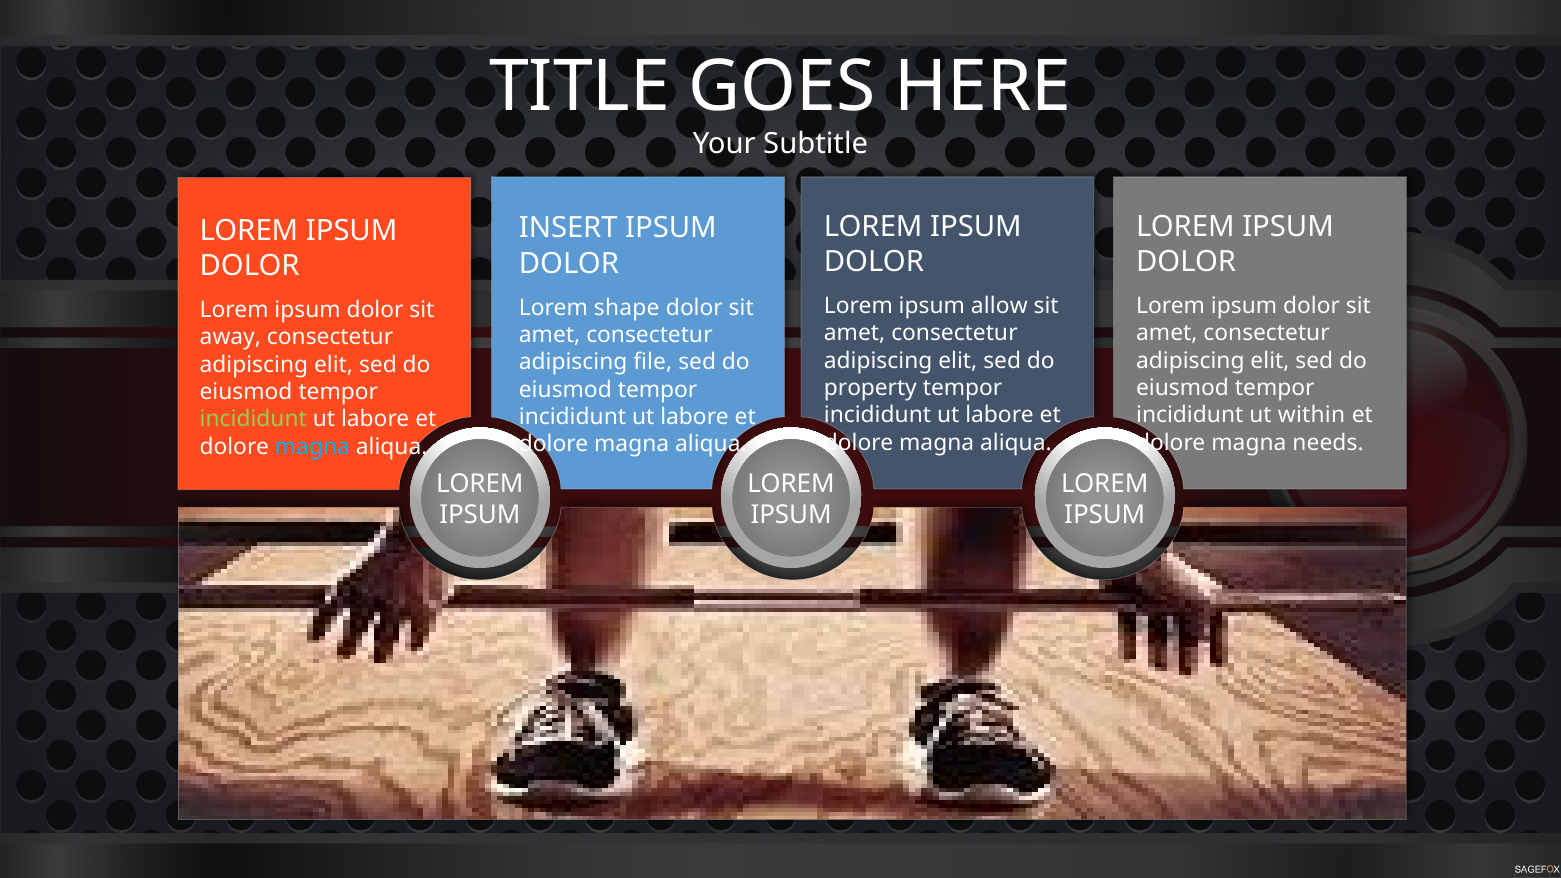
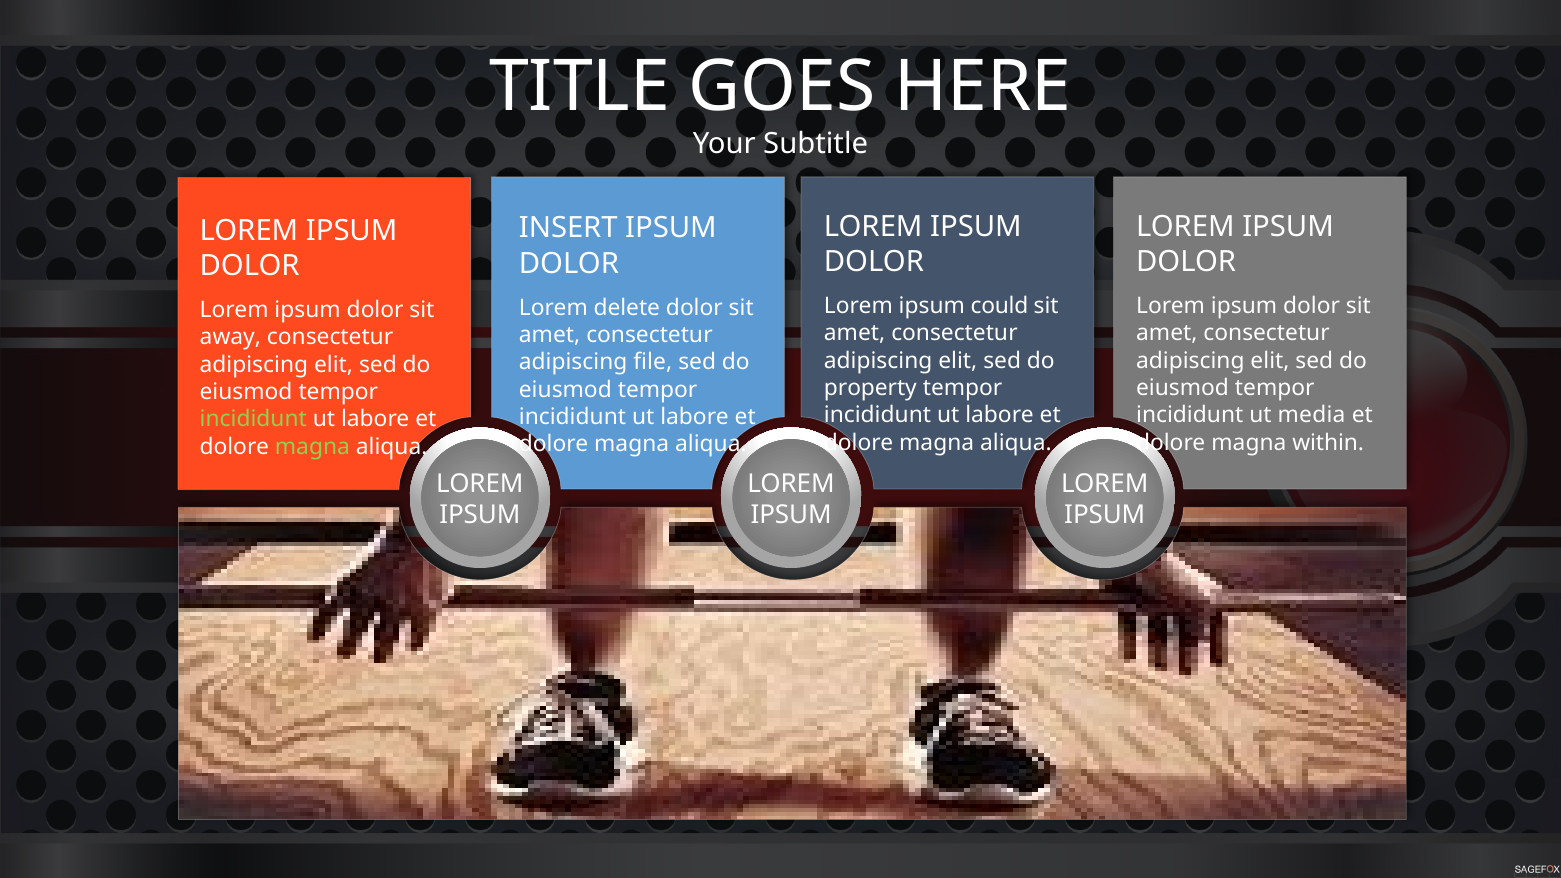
allow: allow -> could
shape: shape -> delete
within: within -> media
needs: needs -> within
magna at (312, 447) colour: light blue -> light green
